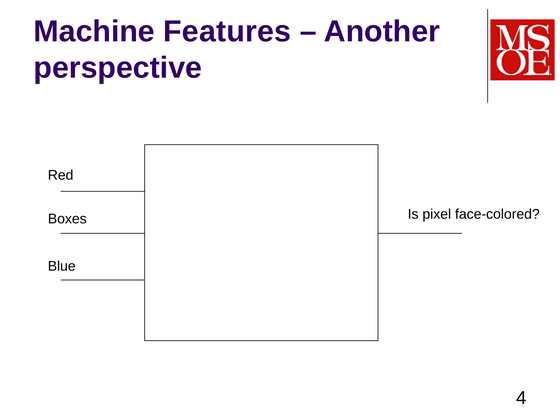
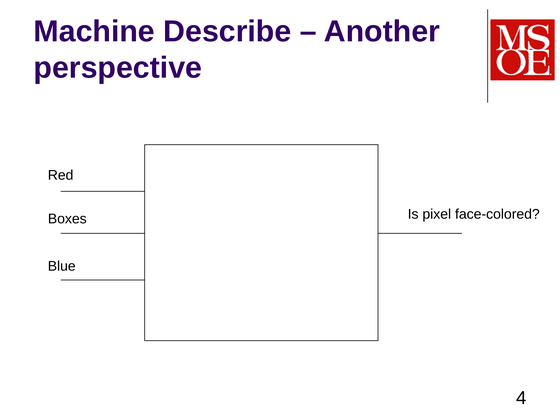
Features: Features -> Describe
